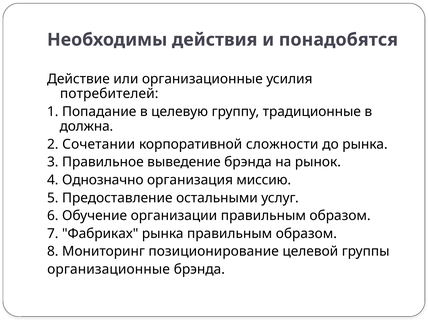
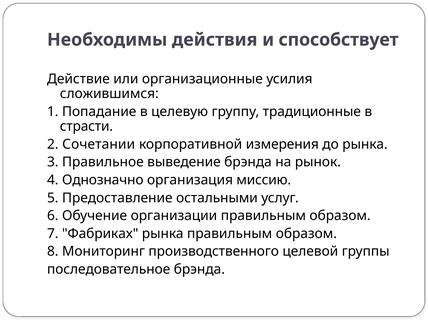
понадобятся: понадобятся -> способствует
потребителей: потребителей -> сложившимся
должна: должна -> страсти
сложности: сложности -> измерения
позиционирование: позиционирование -> производственного
организационные at (109, 269): организационные -> последовательное
